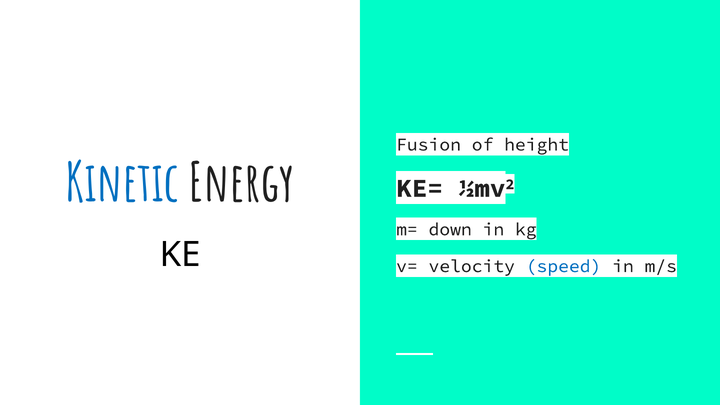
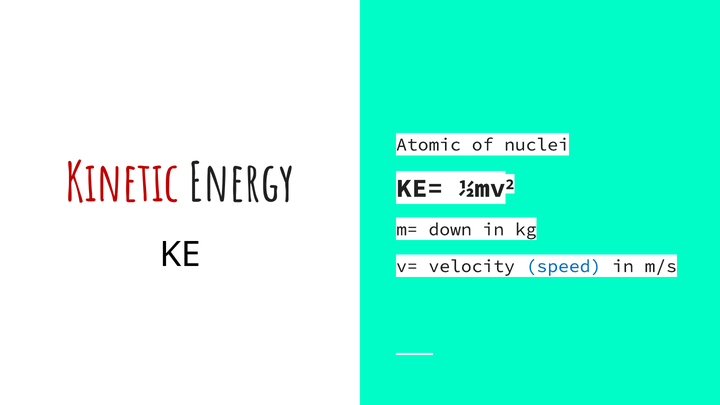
Fusion: Fusion -> Atomic
height: height -> nuclei
Kinetic colour: blue -> red
